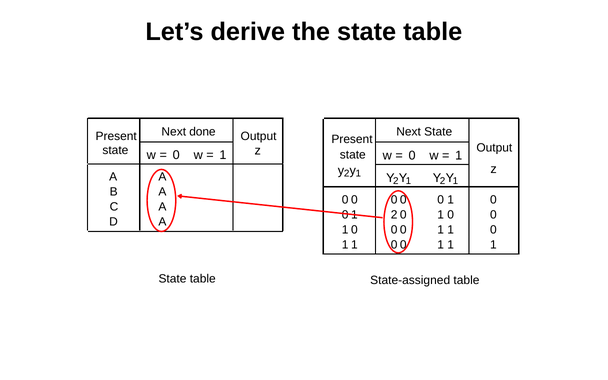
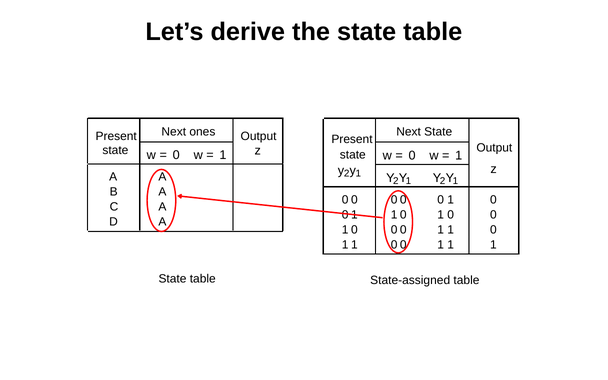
done: done -> ones
2 at (394, 215): 2 -> 1
